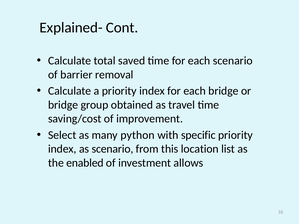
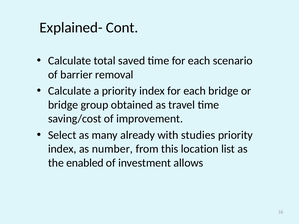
python: python -> already
specific: specific -> studies
as scenario: scenario -> number
